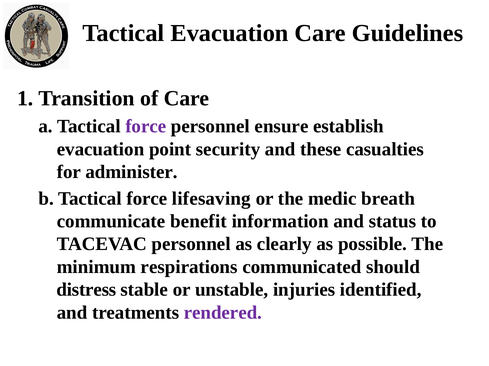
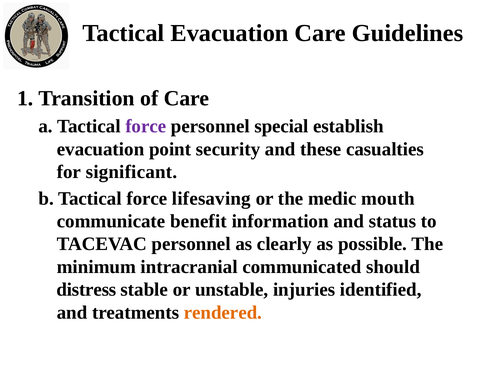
ensure: ensure -> special
administer: administer -> significant
breath: breath -> mouth
respirations: respirations -> intracranial
rendered colour: purple -> orange
